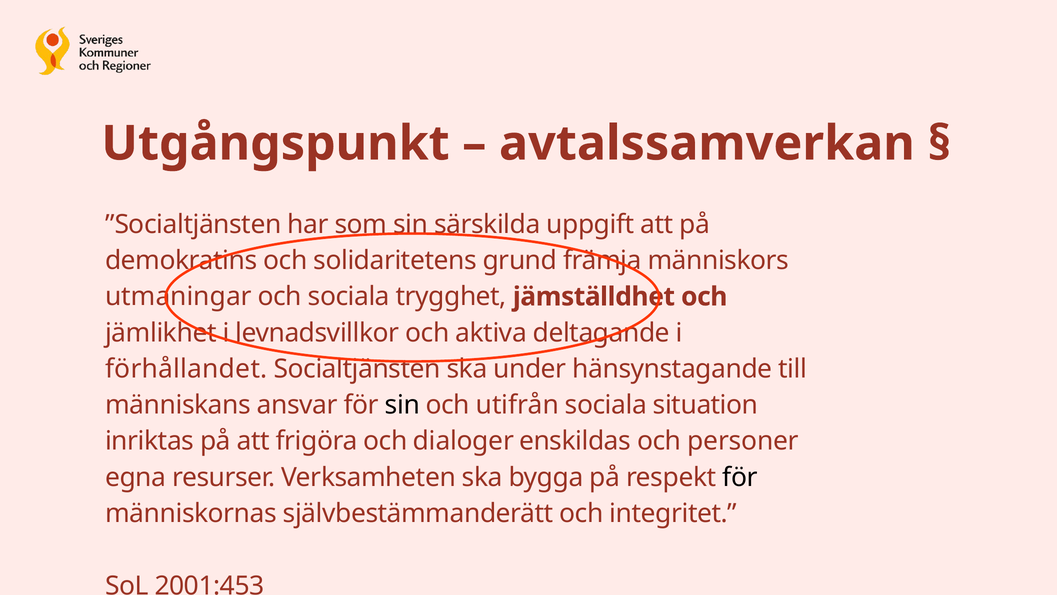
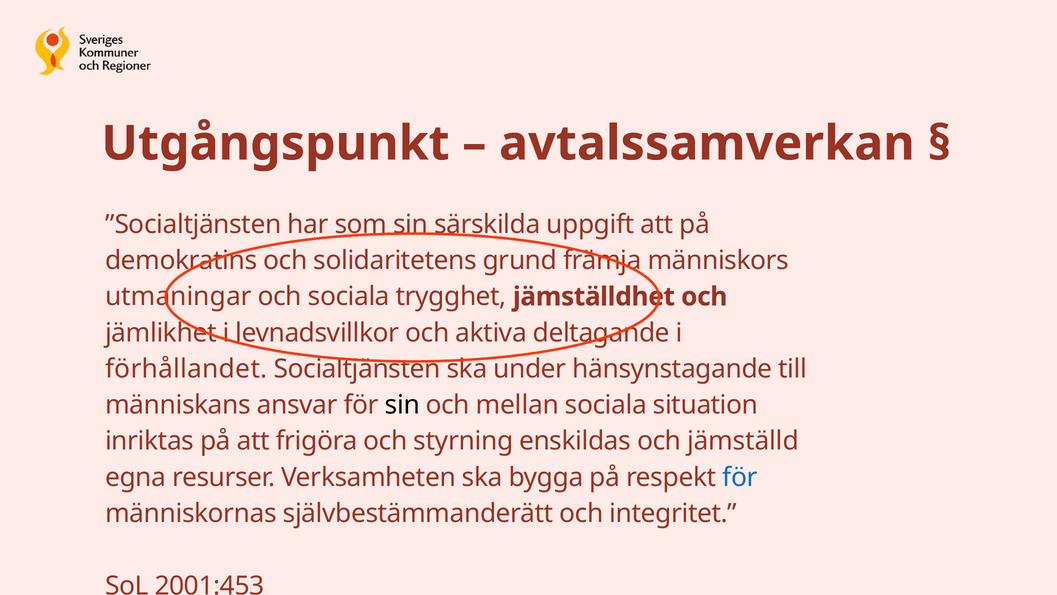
utifrån: utifrån -> mellan
dialoger: dialoger -> styrning
personer: personer -> jämställd
för at (740, 477) colour: black -> blue
